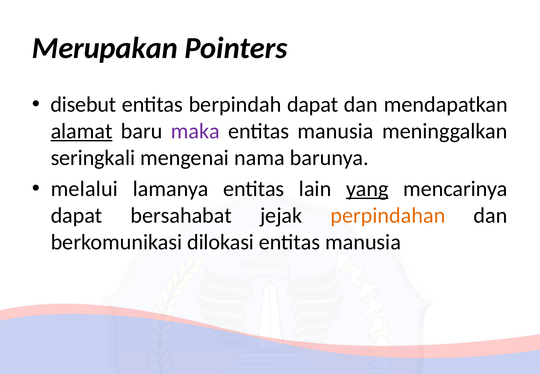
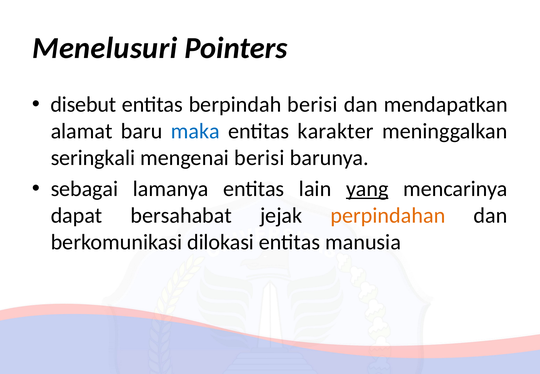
Merupakan: Merupakan -> Menelusuri
berpindah dapat: dapat -> berisi
alamat underline: present -> none
maka colour: purple -> blue
manusia at (336, 131): manusia -> karakter
mengenai nama: nama -> berisi
melalui: melalui -> sebagai
